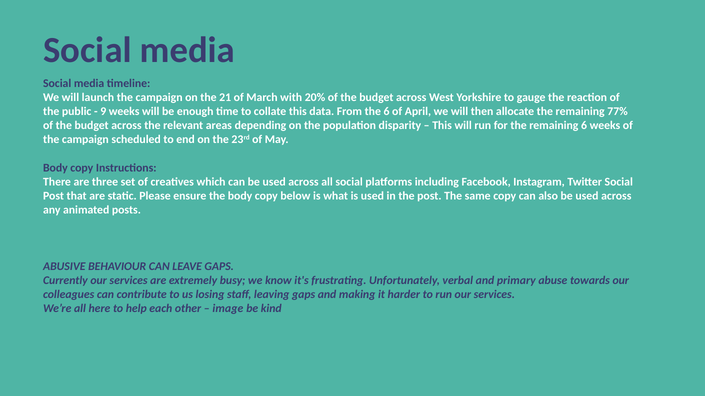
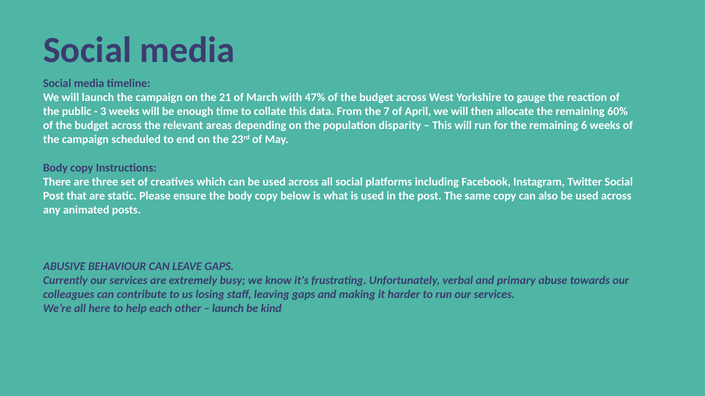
20%: 20% -> 47%
9: 9 -> 3
the 6: 6 -> 7
77%: 77% -> 60%
image at (228, 309): image -> launch
